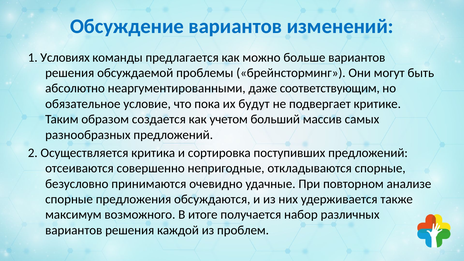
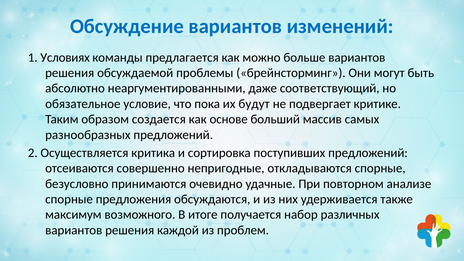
соответствующим: соответствующим -> соответствующий
учетом: учетом -> основе
